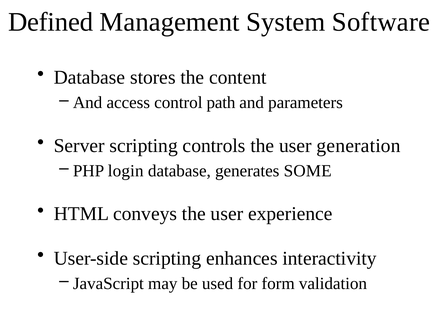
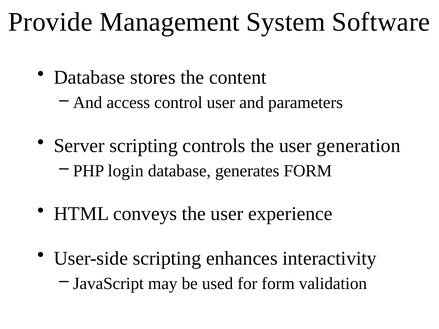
Defined: Defined -> Provide
control path: path -> user
generates SOME: SOME -> FORM
